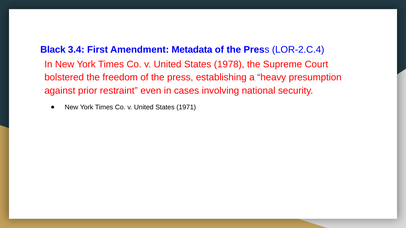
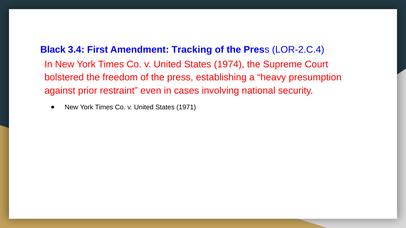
Metadata: Metadata -> Tracking
1978: 1978 -> 1974
